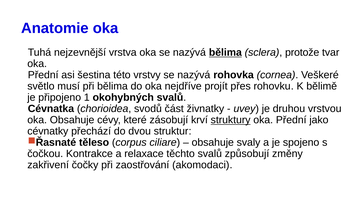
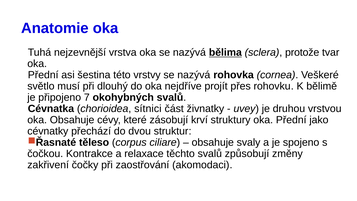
při bělima: bělima -> dlouhý
1: 1 -> 7
svodů: svodů -> sítnici
struktury underline: present -> none
